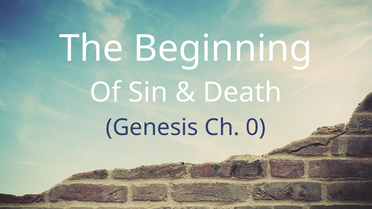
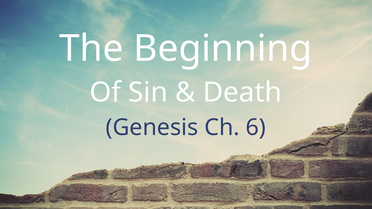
0: 0 -> 6
